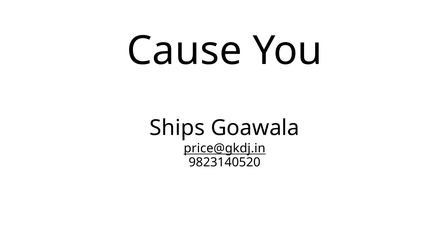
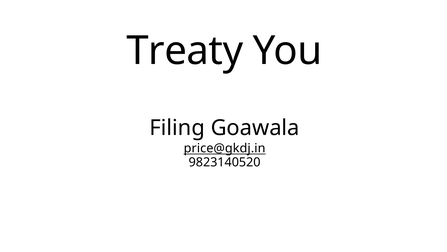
Cause: Cause -> Treaty
Ships: Ships -> Filing
